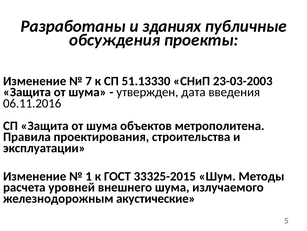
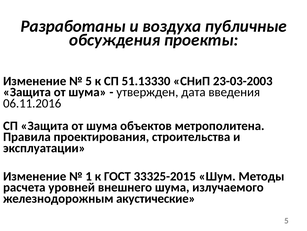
зданиях: зданиях -> воздуха
7 at (89, 81): 7 -> 5
